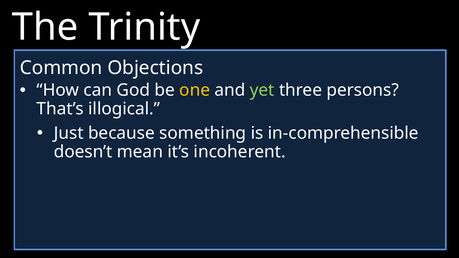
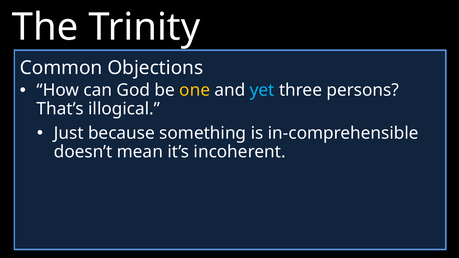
yet colour: light green -> light blue
